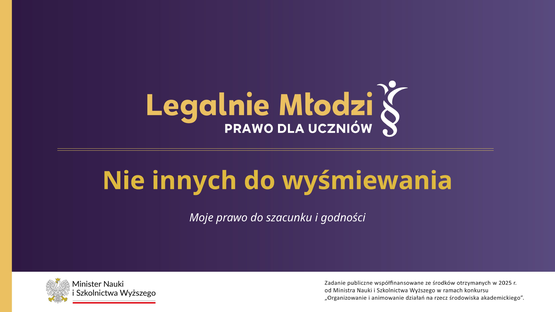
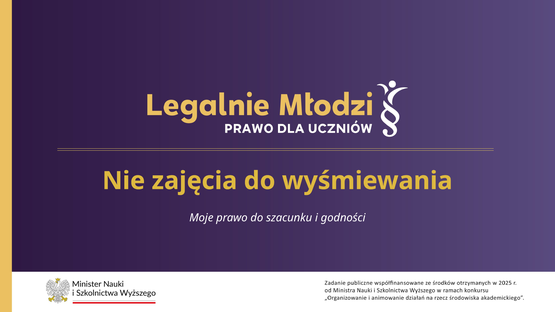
innych: innych -> zajęcia
